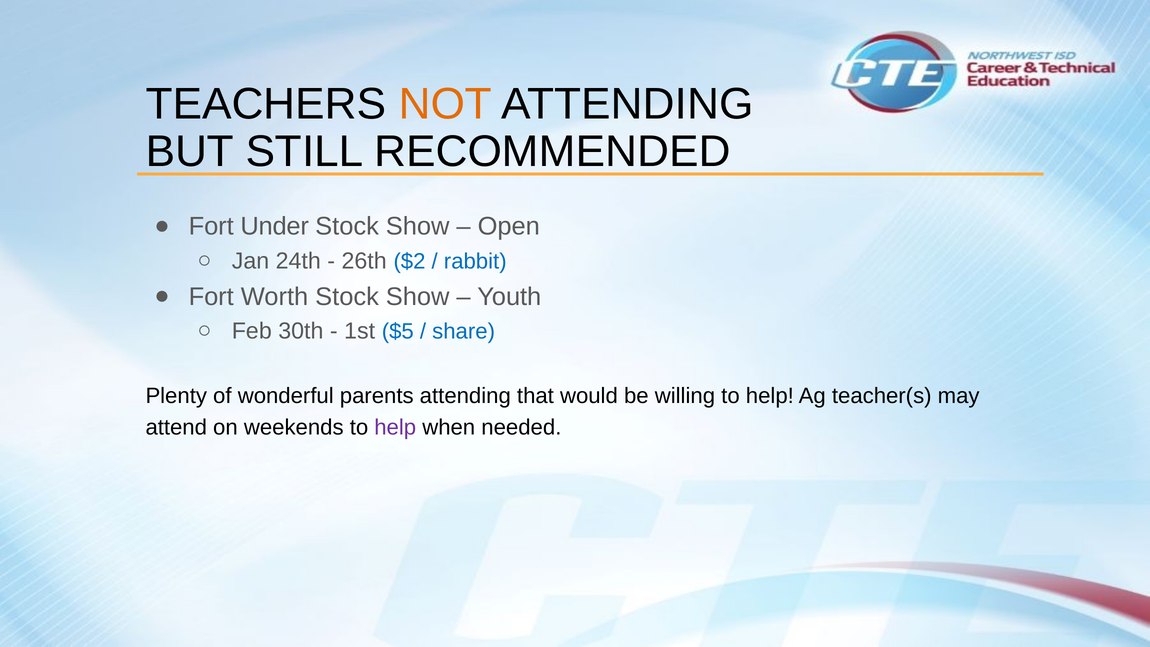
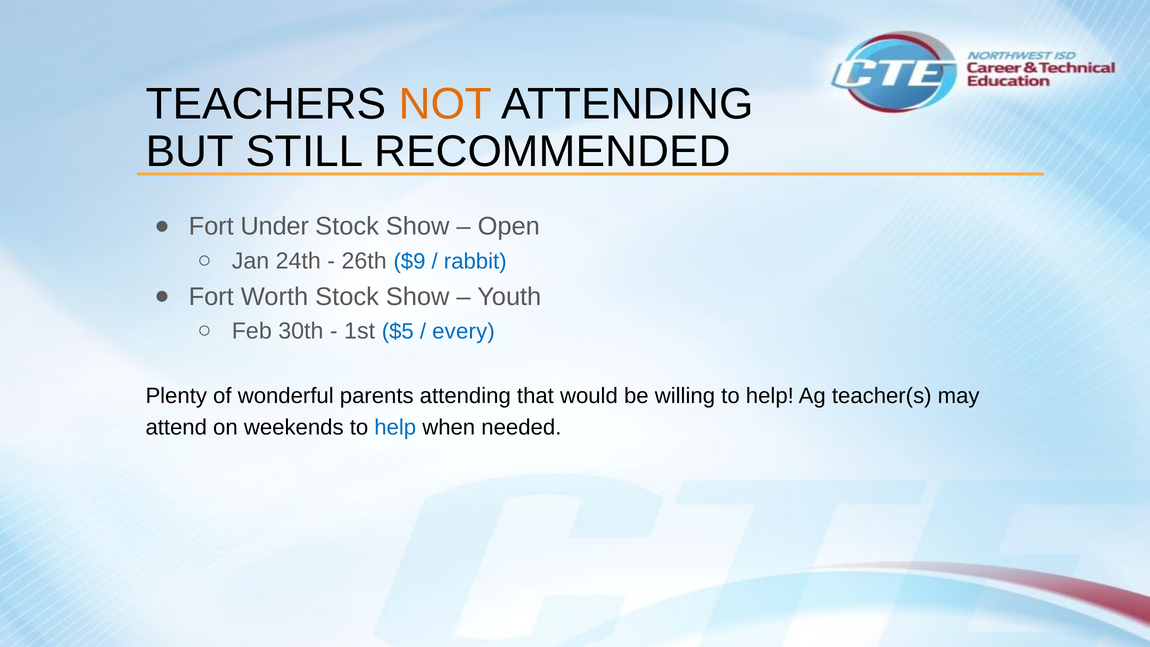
$2: $2 -> $9
share: share -> every
help at (395, 428) colour: purple -> blue
